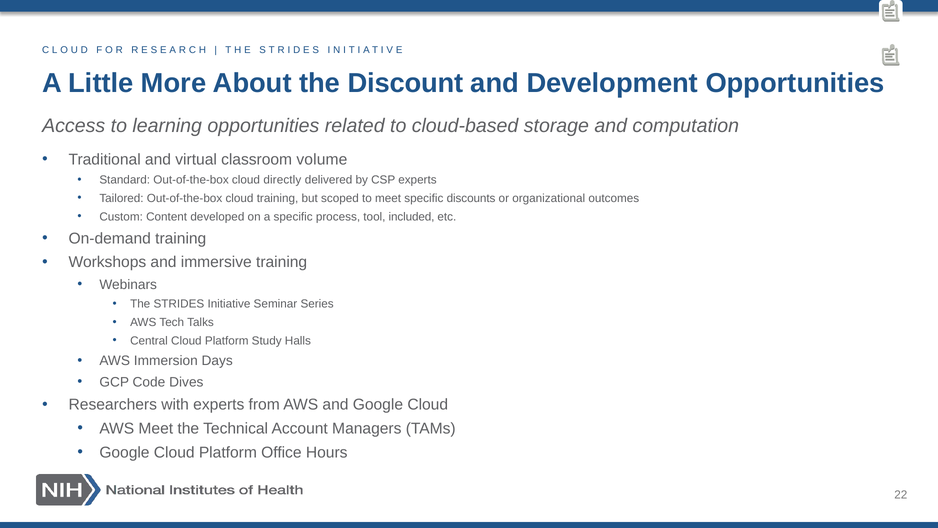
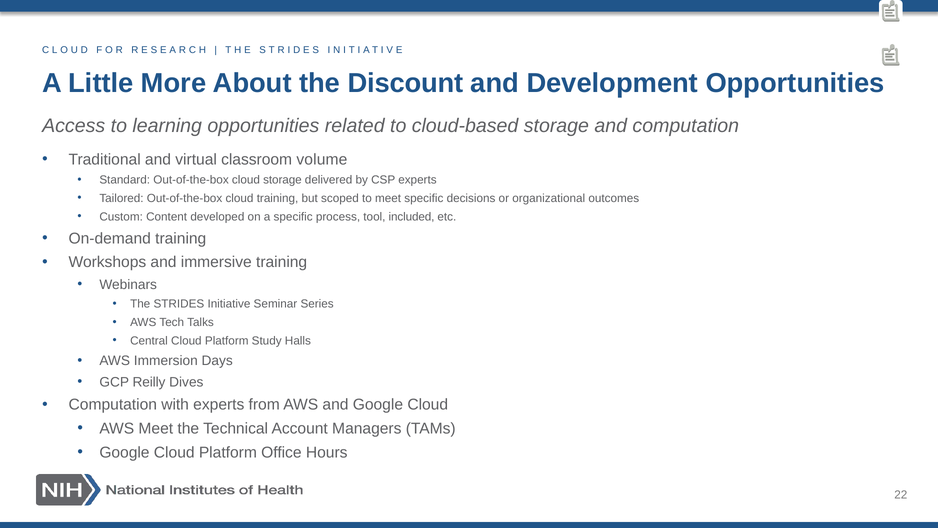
cloud directly: directly -> storage
discounts: discounts -> decisions
Code: Code -> Reilly
Researchers at (113, 405): Researchers -> Computation
